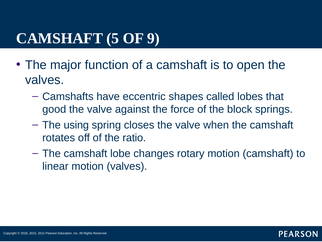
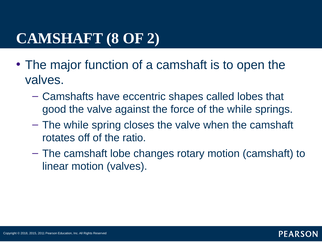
5: 5 -> 8
9: 9 -> 2
of the block: block -> while
using at (76, 125): using -> while
